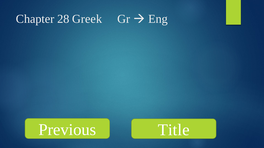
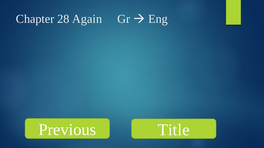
Greek: Greek -> Again
